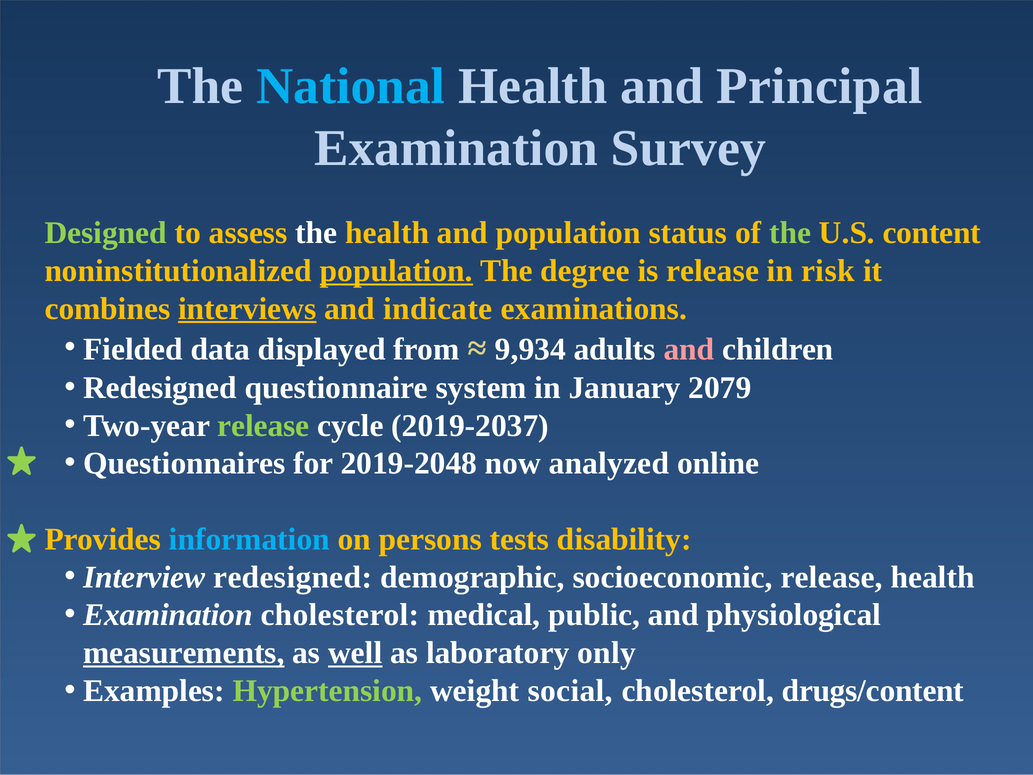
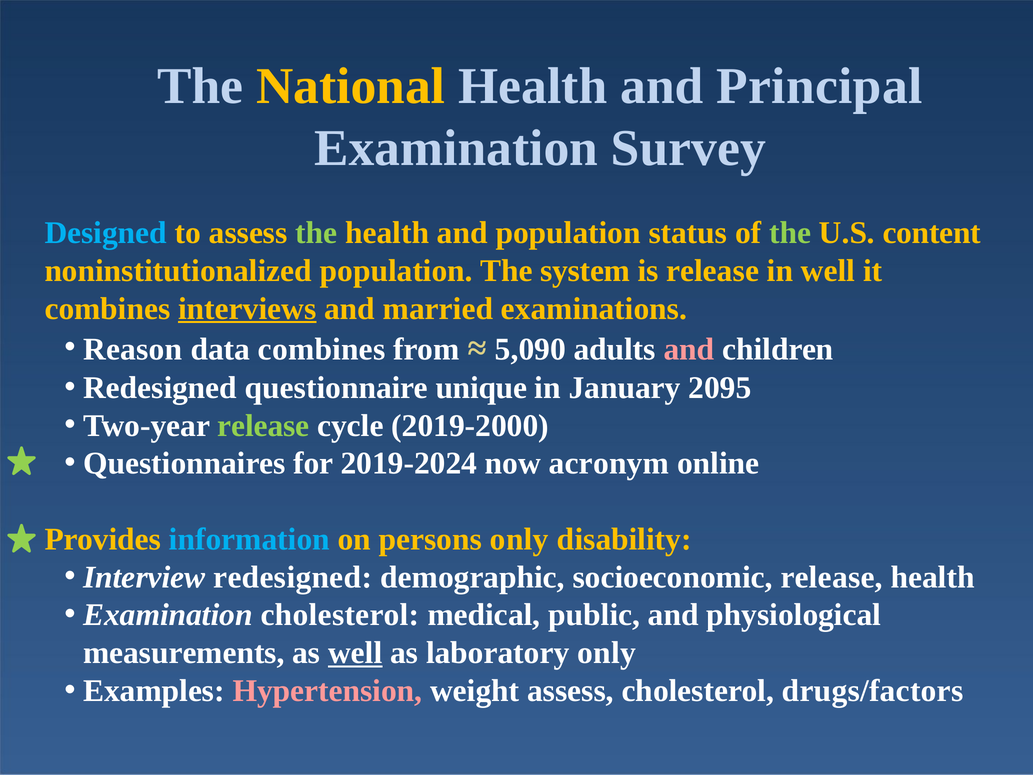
National colour: light blue -> yellow
Designed colour: light green -> light blue
the at (316, 233) colour: white -> light green
population at (396, 271) underline: present -> none
degree: degree -> system
in risk: risk -> well
indicate: indicate -> married
Fielded: Fielded -> Reason
data displayed: displayed -> combines
9,934: 9,934 -> 5,090
system: system -> unique
2079: 2079 -> 2095
2019-2037: 2019-2037 -> 2019-2000
2019-2048: 2019-2048 -> 2019-2024
analyzed: analyzed -> acronym
persons tests: tests -> only
measurements underline: present -> none
Hypertension colour: light green -> pink
weight social: social -> assess
drugs/content: drugs/content -> drugs/factors
